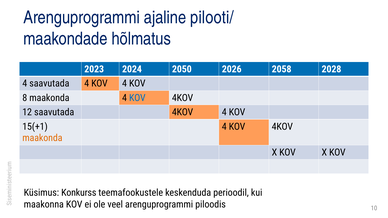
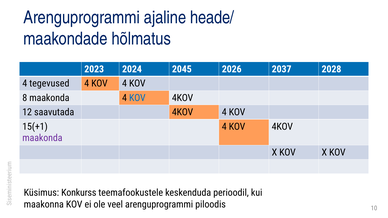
pilooti/: pilooti/ -> heade/
2050: 2050 -> 2045
2058: 2058 -> 2037
4 saavutada: saavutada -> tegevused
maakonda at (42, 138) colour: orange -> purple
